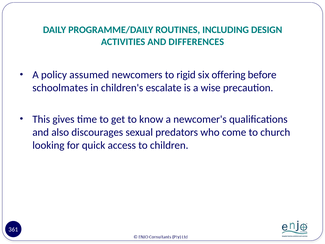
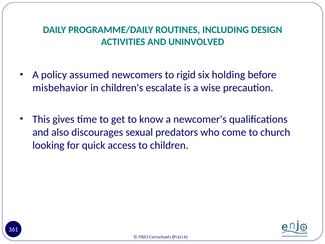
DIFFERENCES: DIFFERENCES -> UNINVOLVED
offering: offering -> holding
schoolmates: schoolmates -> misbehavior
